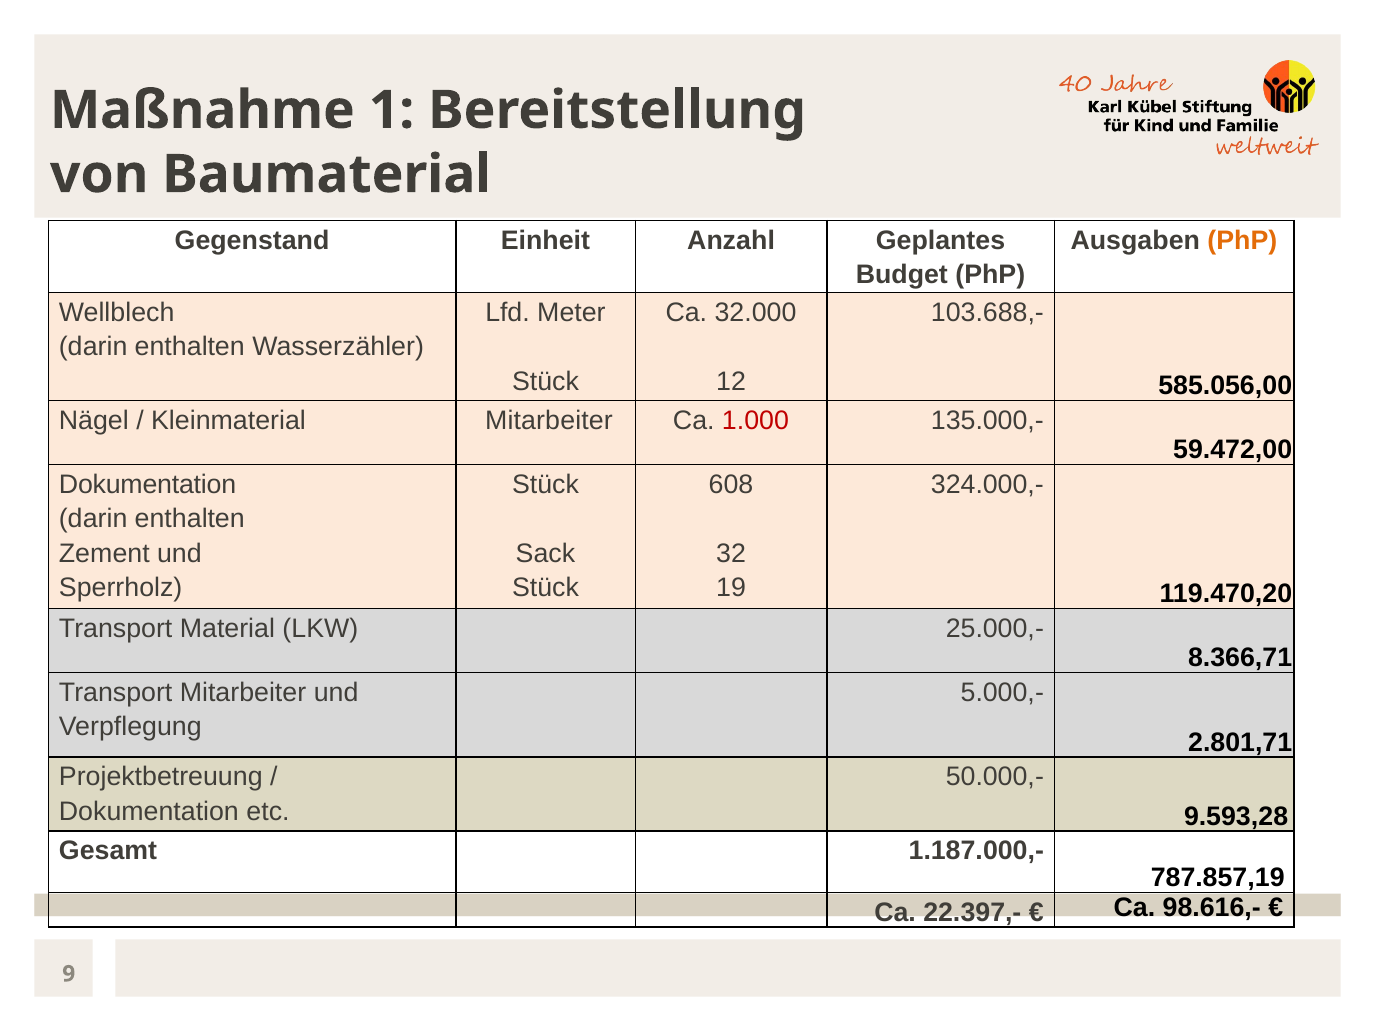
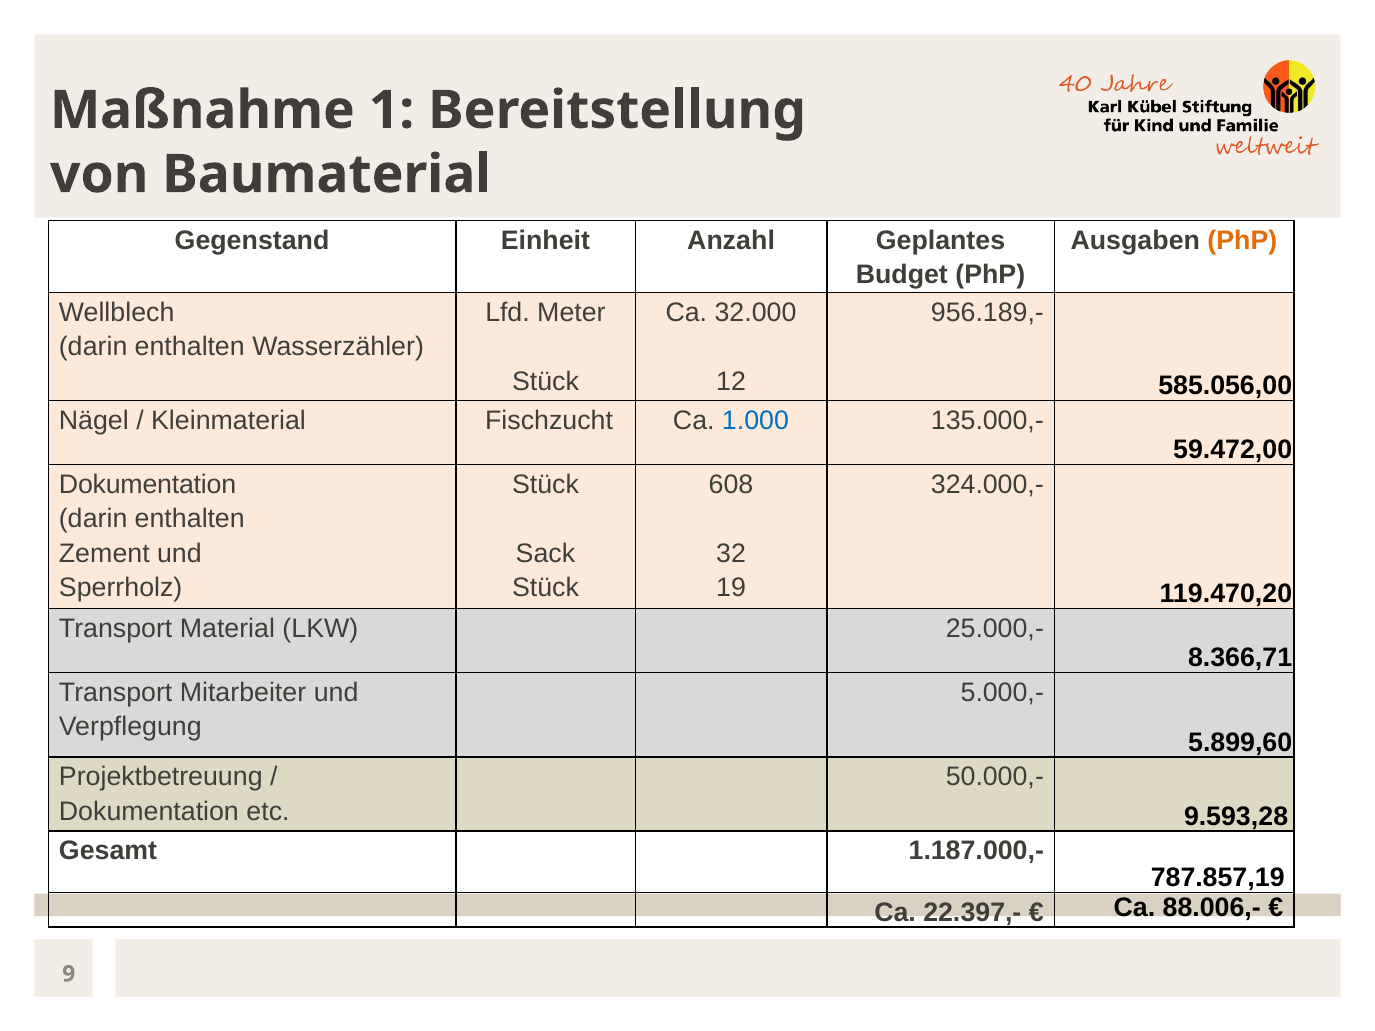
103.688,-: 103.688,- -> 956.189,-
Kleinmaterial Mitarbeiter: Mitarbeiter -> Fischzucht
1.000 colour: red -> blue
2.801,71: 2.801,71 -> 5.899,60
98.616,-: 98.616,- -> 88.006,-
